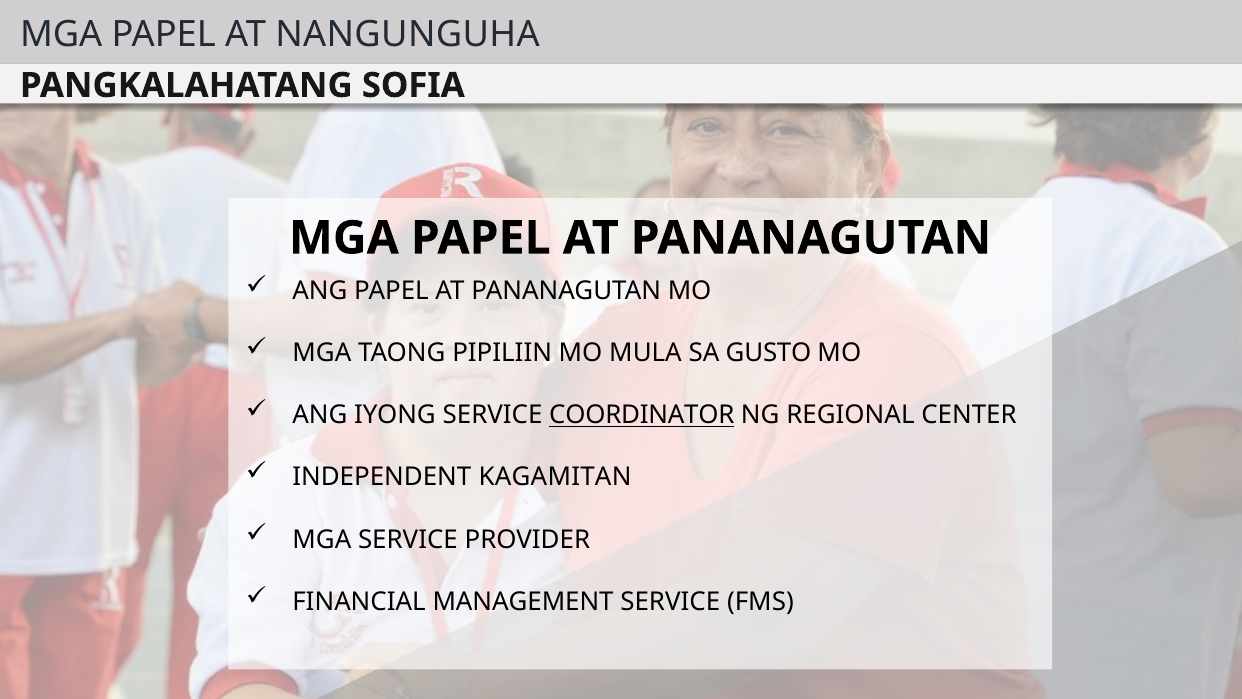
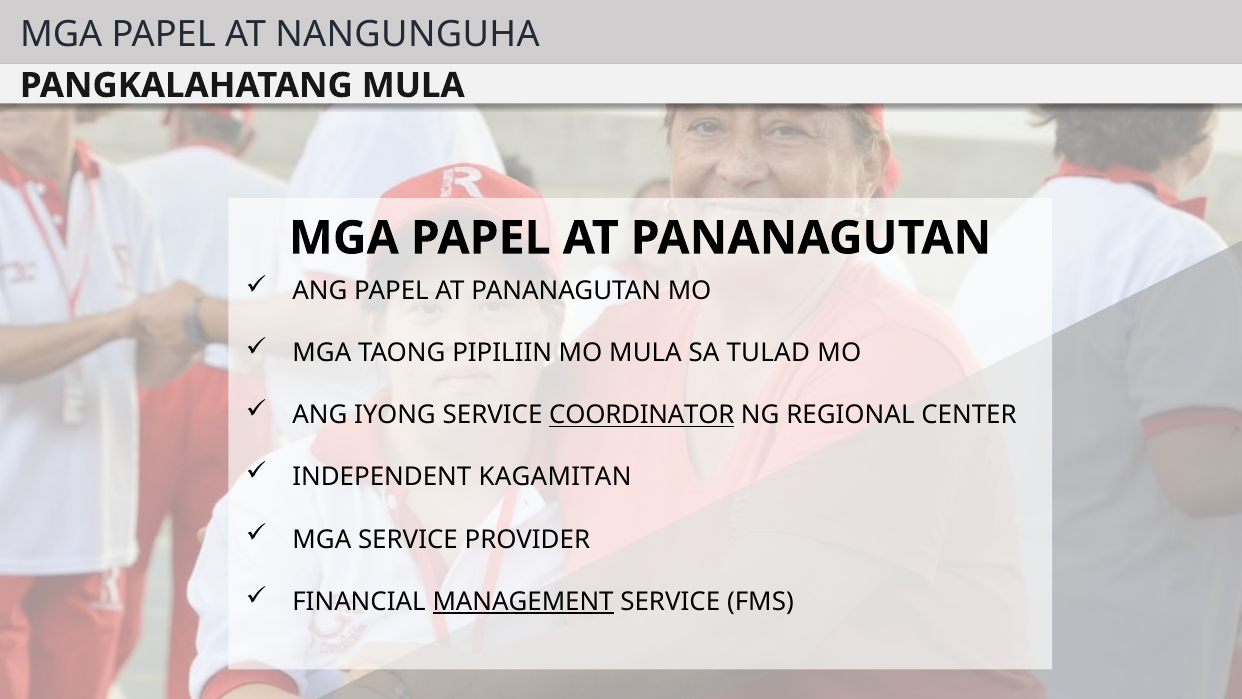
PANGKALAHATANG SOFIA: SOFIA -> MULA
GUSTO: GUSTO -> TULAD
MANAGEMENT underline: none -> present
